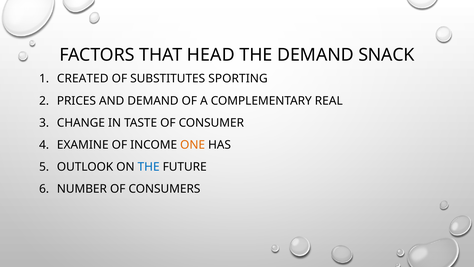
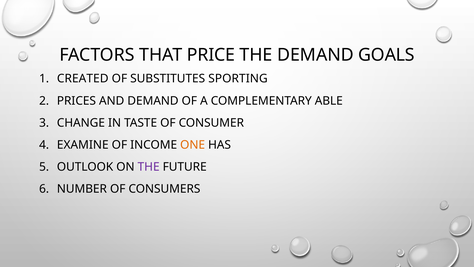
HEAD: HEAD -> PRICE
SNACK: SNACK -> GOALS
REAL: REAL -> ABLE
THE at (149, 167) colour: blue -> purple
